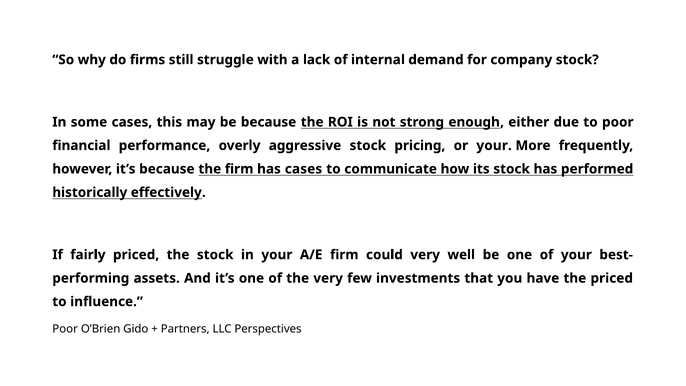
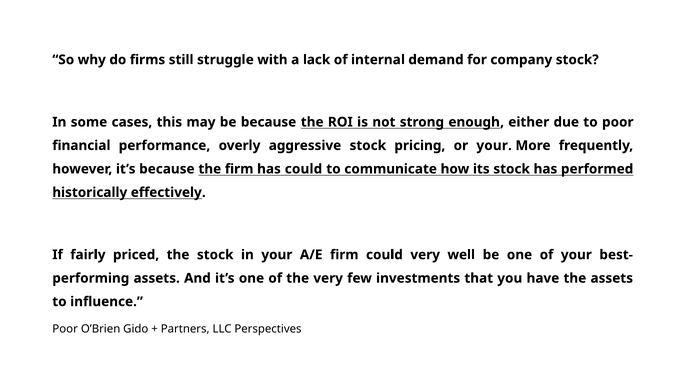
has cases: cases -> could
the priced: priced -> assets
